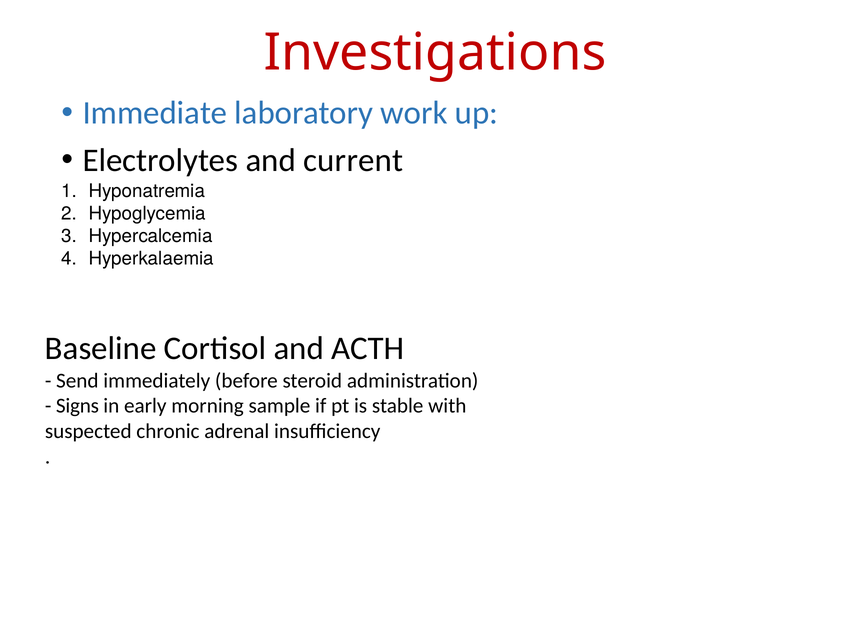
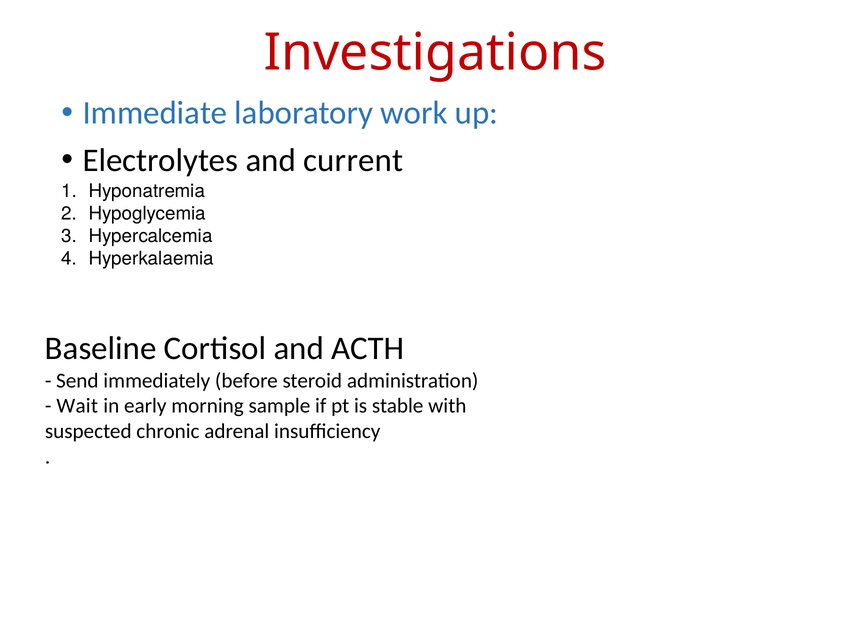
Signs: Signs -> Wait
